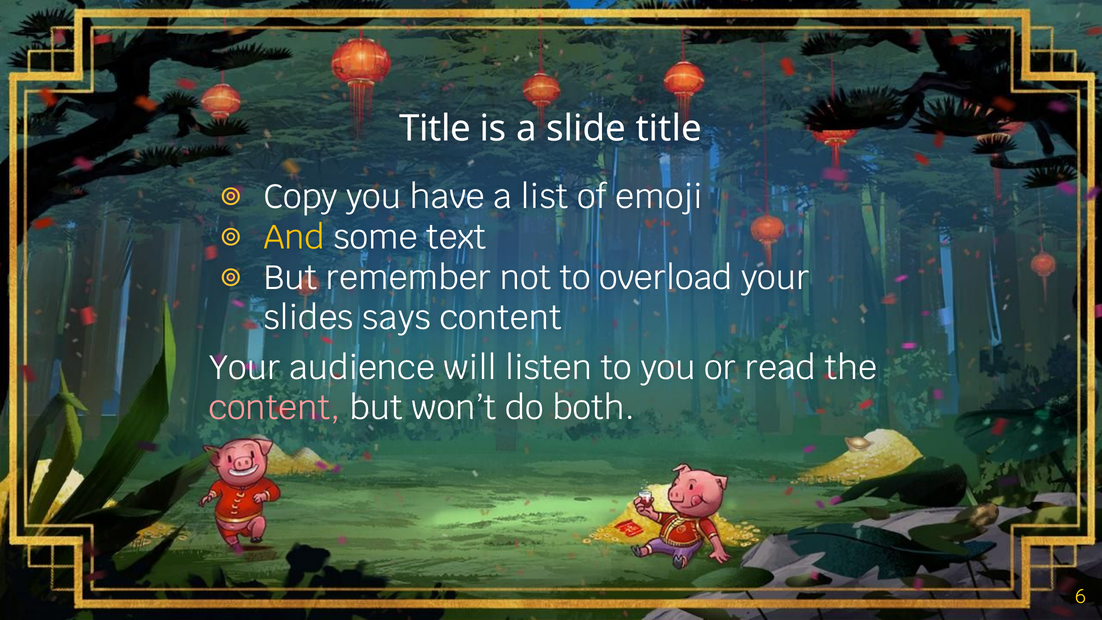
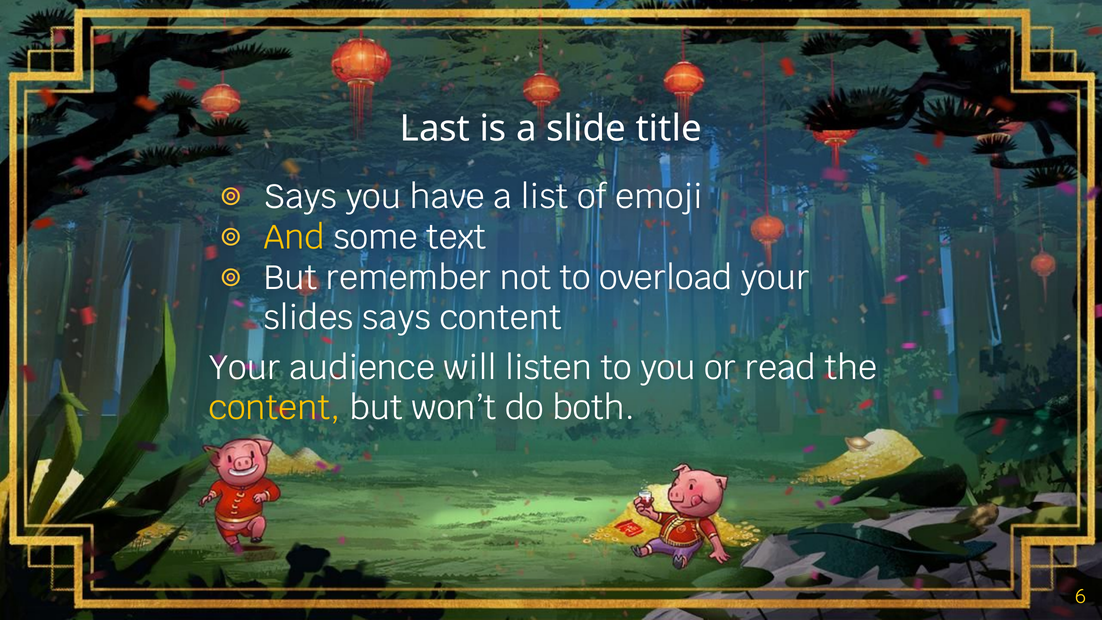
Title at (435, 129): Title -> Last
Copy at (301, 197): Copy -> Says
content at (275, 408) colour: pink -> yellow
